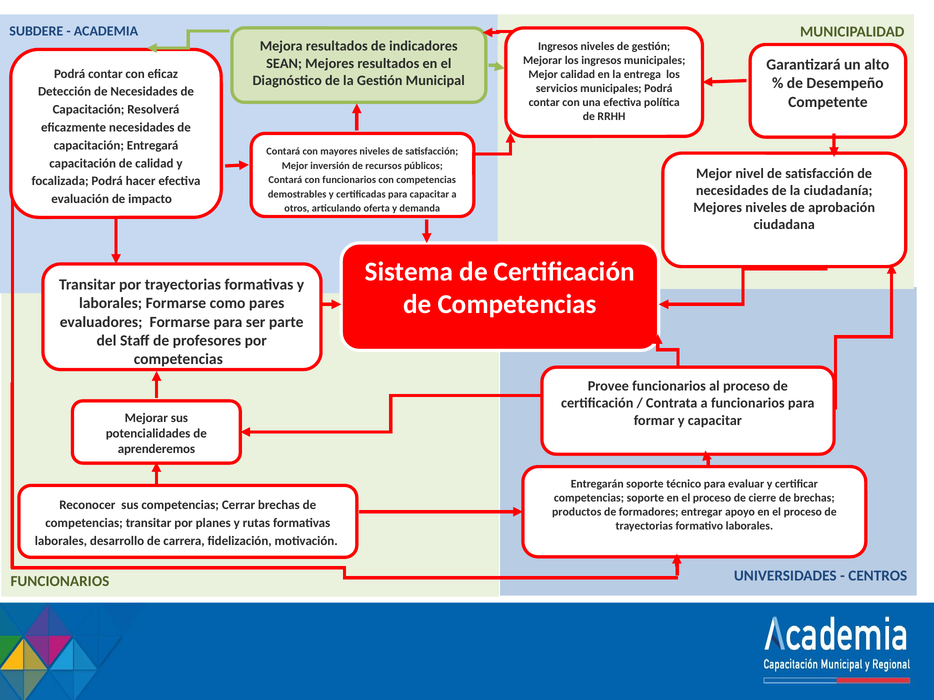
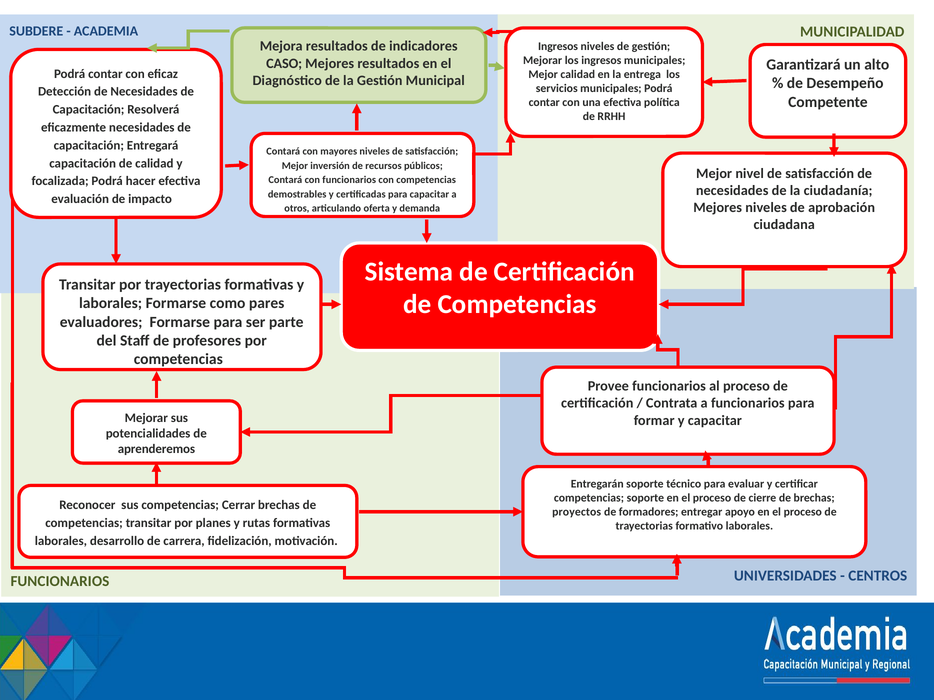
SEAN: SEAN -> CASO
productos: productos -> proyectos
